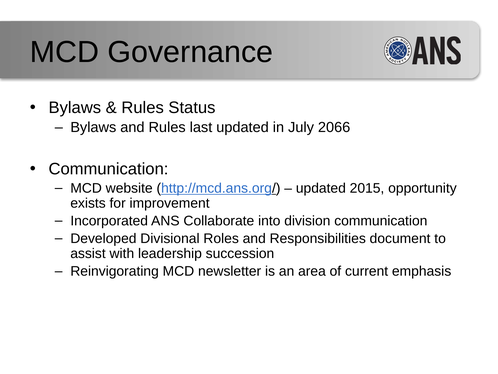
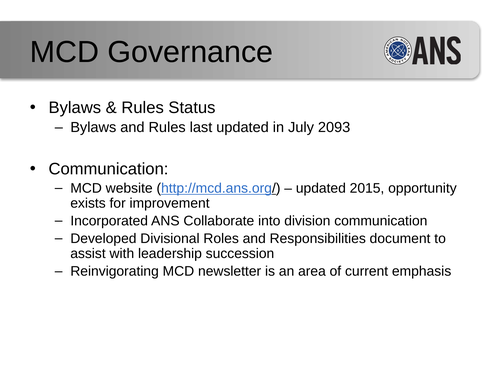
2066: 2066 -> 2093
